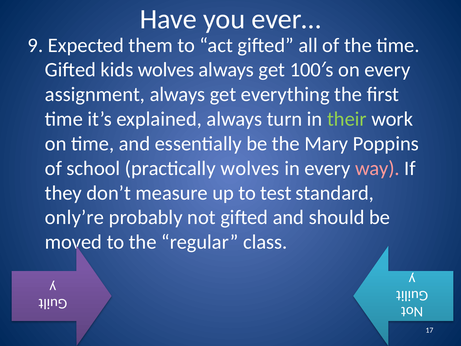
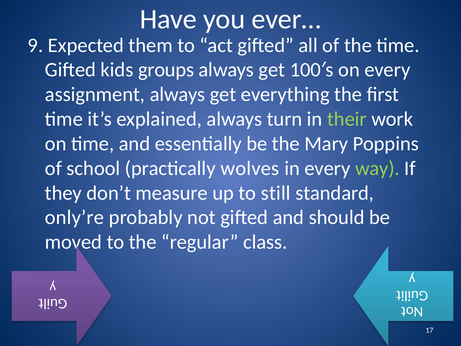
kids wolves: wolves -> groups
way colour: pink -> light green
test: test -> still
